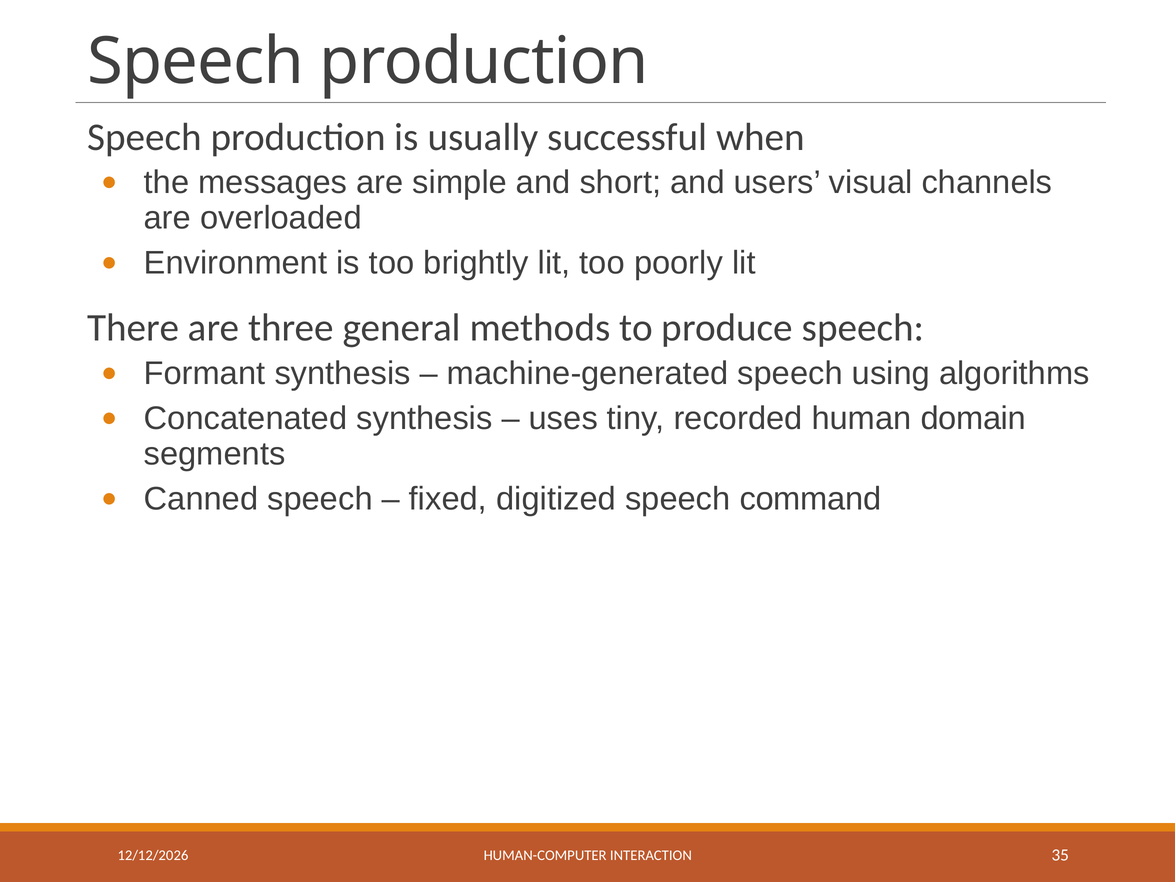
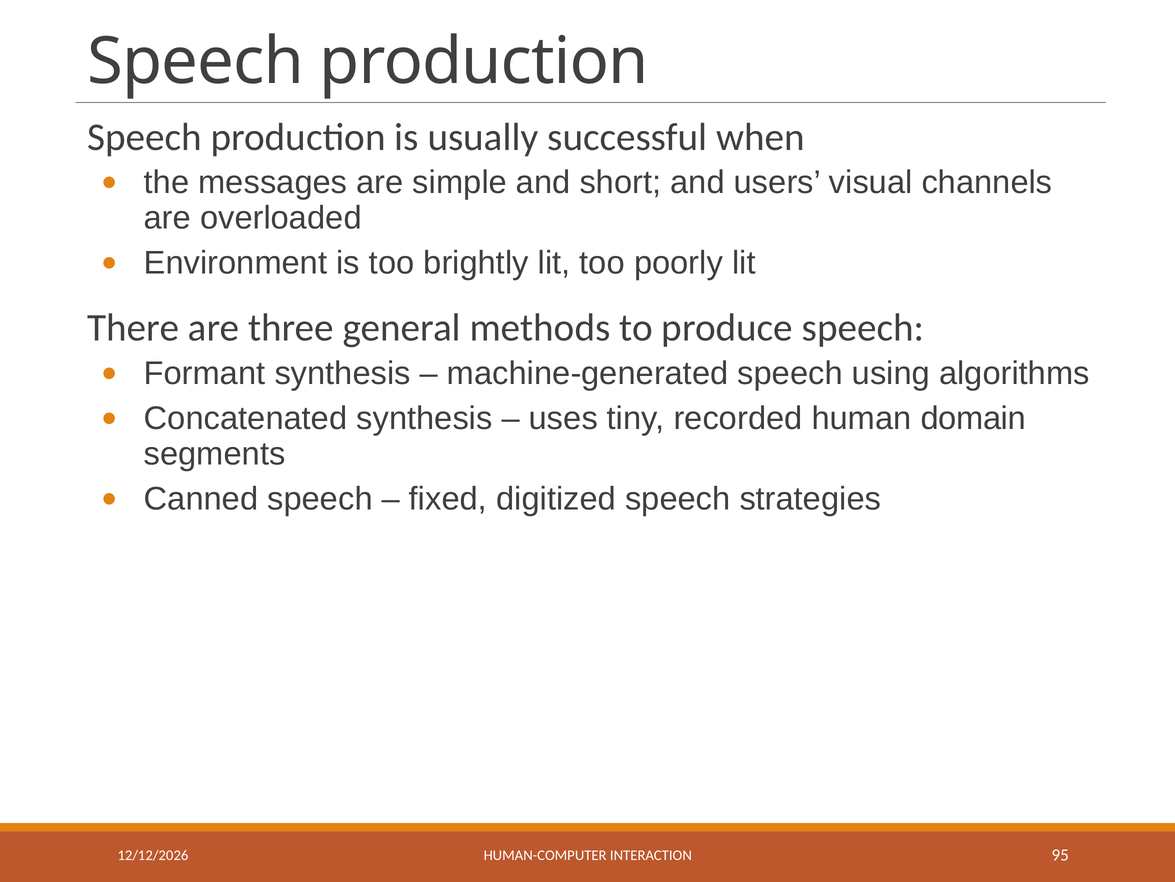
command: command -> strategies
35: 35 -> 95
